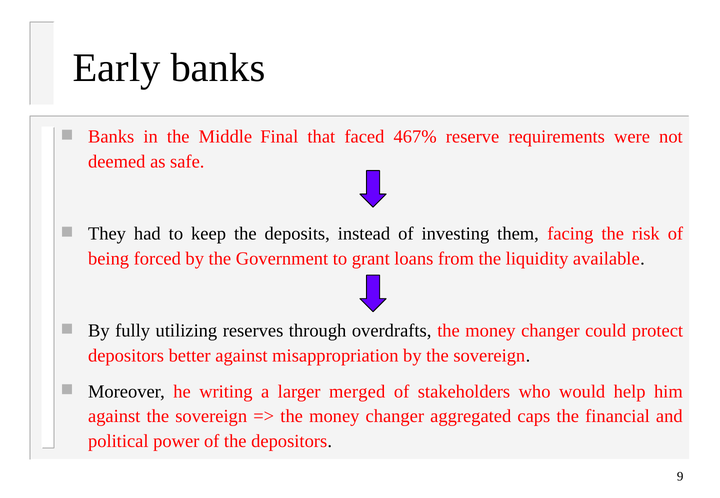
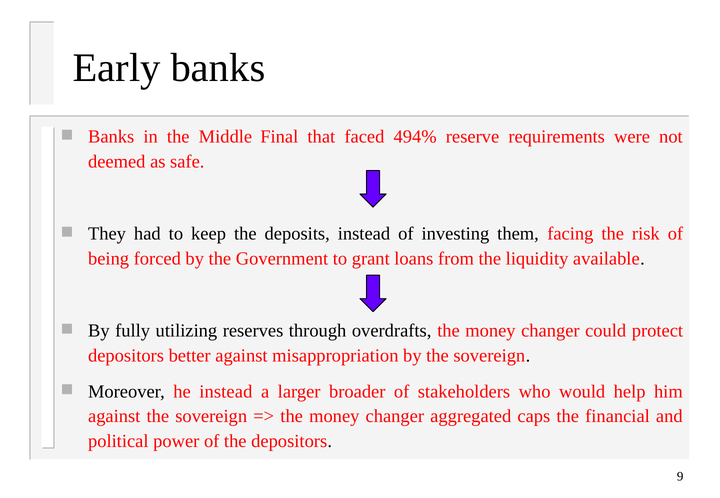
467%: 467% -> 494%
he writing: writing -> instead
merged: merged -> broader
